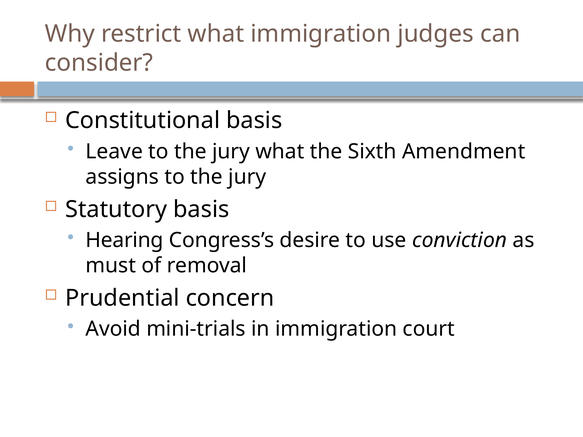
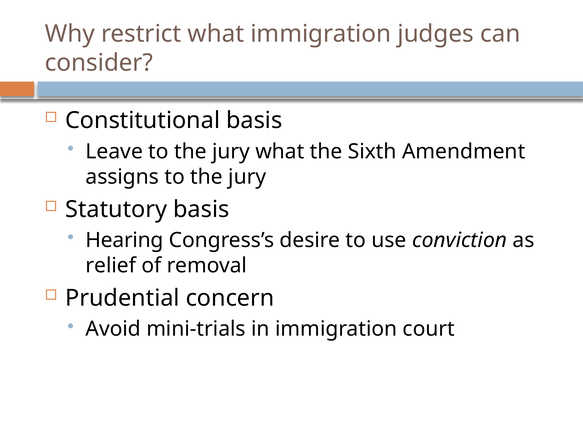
must: must -> relief
